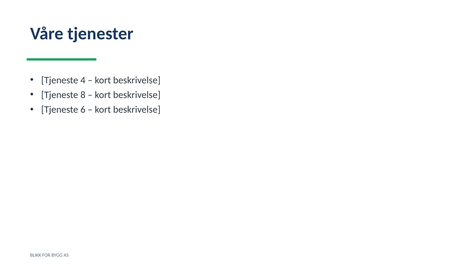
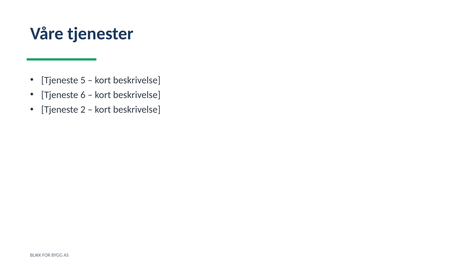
4: 4 -> 5
8: 8 -> 6
6: 6 -> 2
